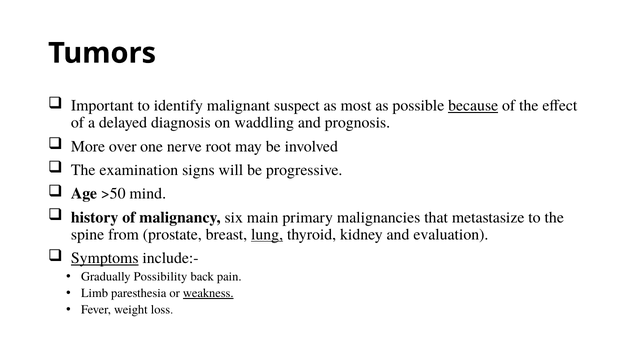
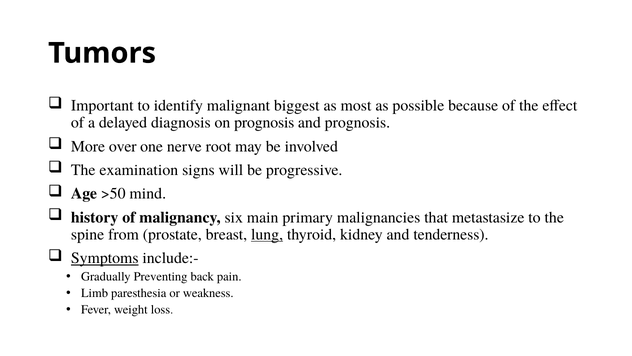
suspect: suspect -> biggest
because underline: present -> none
on waddling: waddling -> prognosis
evaluation: evaluation -> tenderness
Possibility: Possibility -> Preventing
weakness underline: present -> none
